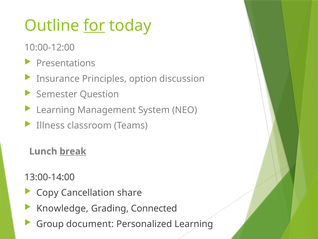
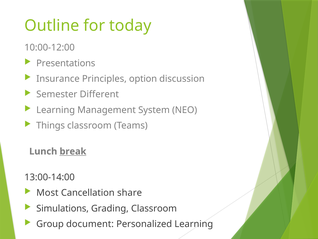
for underline: present -> none
Question: Question -> Different
Illness: Illness -> Things
Copy: Copy -> Most
Knowledge: Knowledge -> Simulations
Grading Connected: Connected -> Classroom
